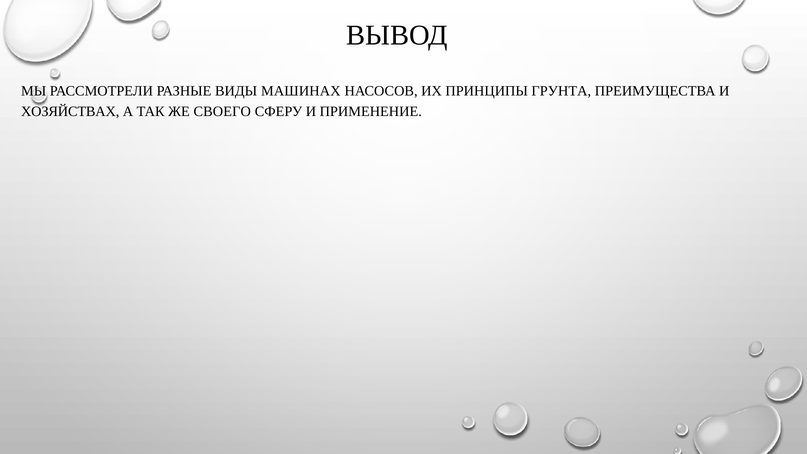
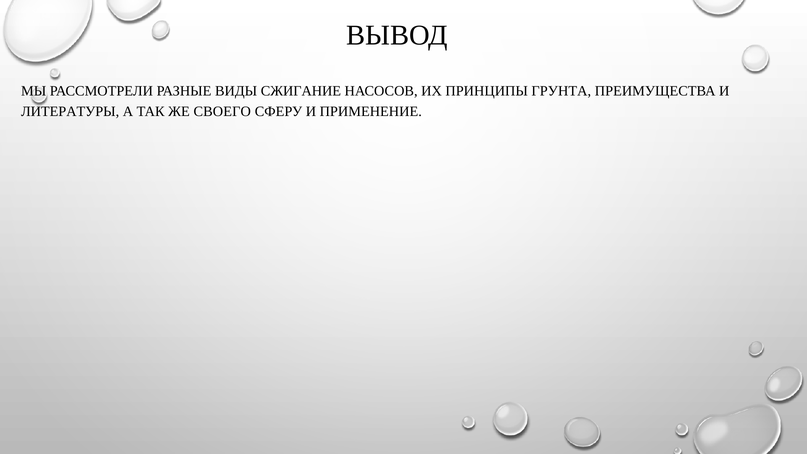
МАШИНАХ: МАШИНАХ -> СЖИГАНИЕ
ХОЗЯЙСТВАХ: ХОЗЯЙСТВАХ -> ЛИТЕРАТУРЫ
